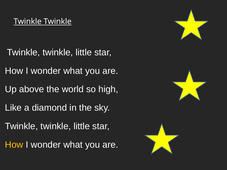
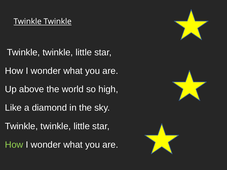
How at (14, 145) colour: yellow -> light green
